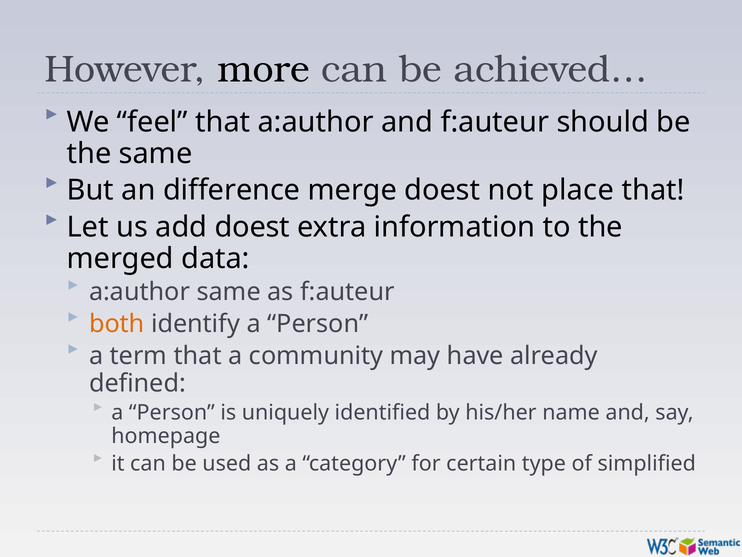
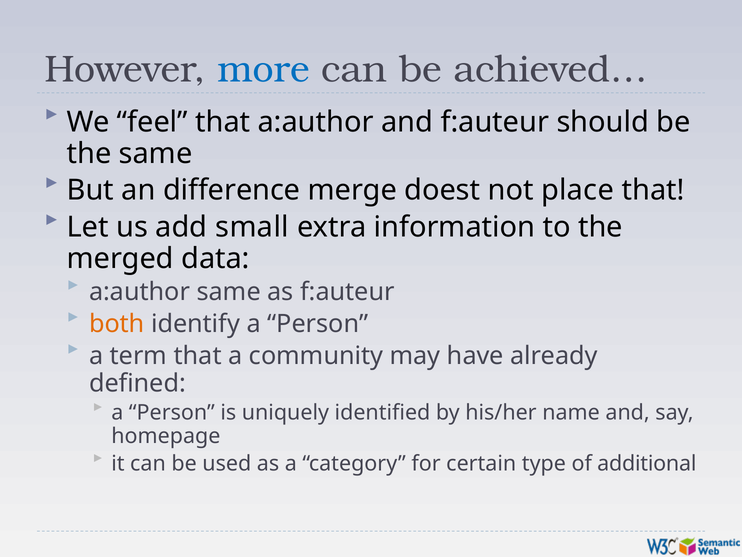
more colour: black -> blue
add doest: doest -> small
simplified: simplified -> additional
